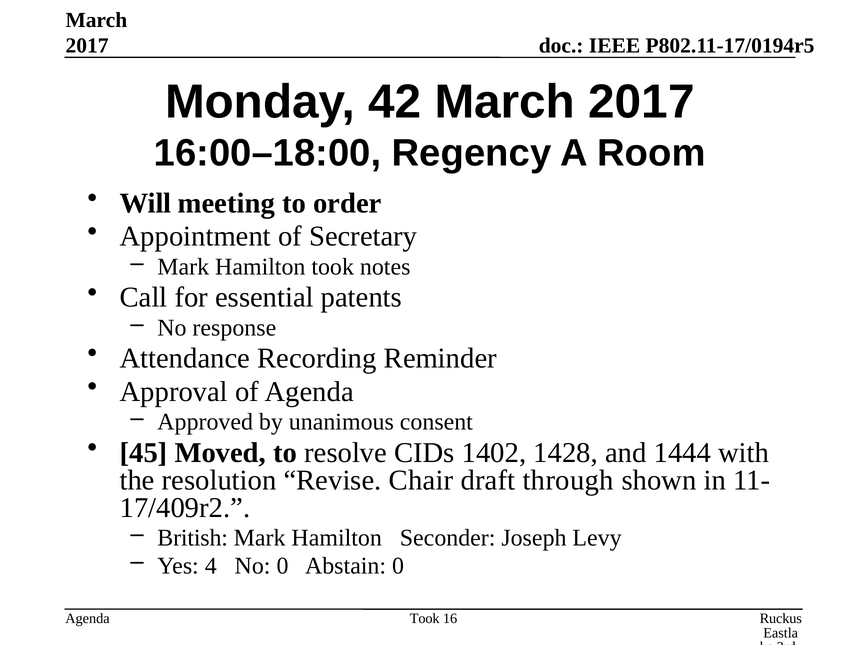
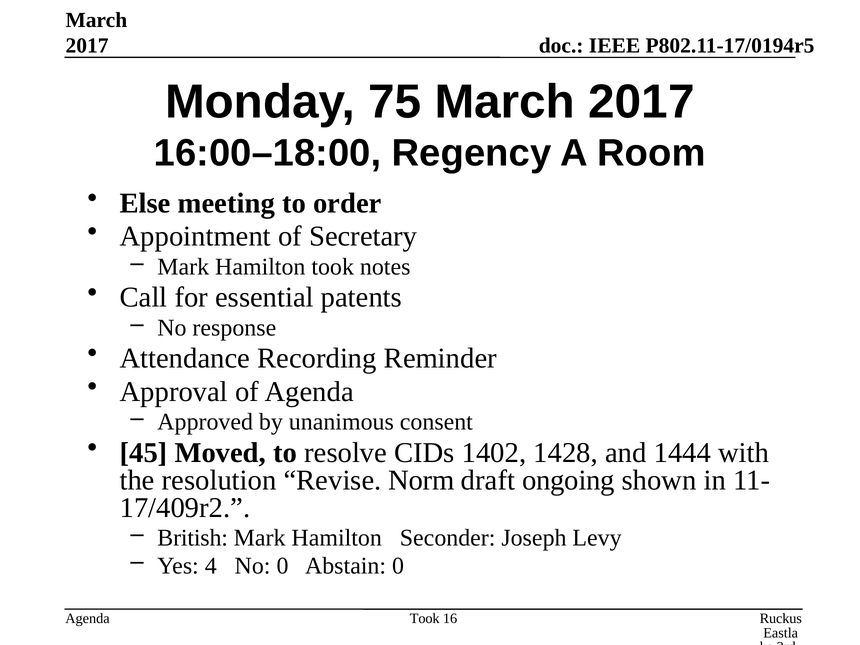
42: 42 -> 75
Will: Will -> Else
Chair: Chair -> Norm
through: through -> ongoing
